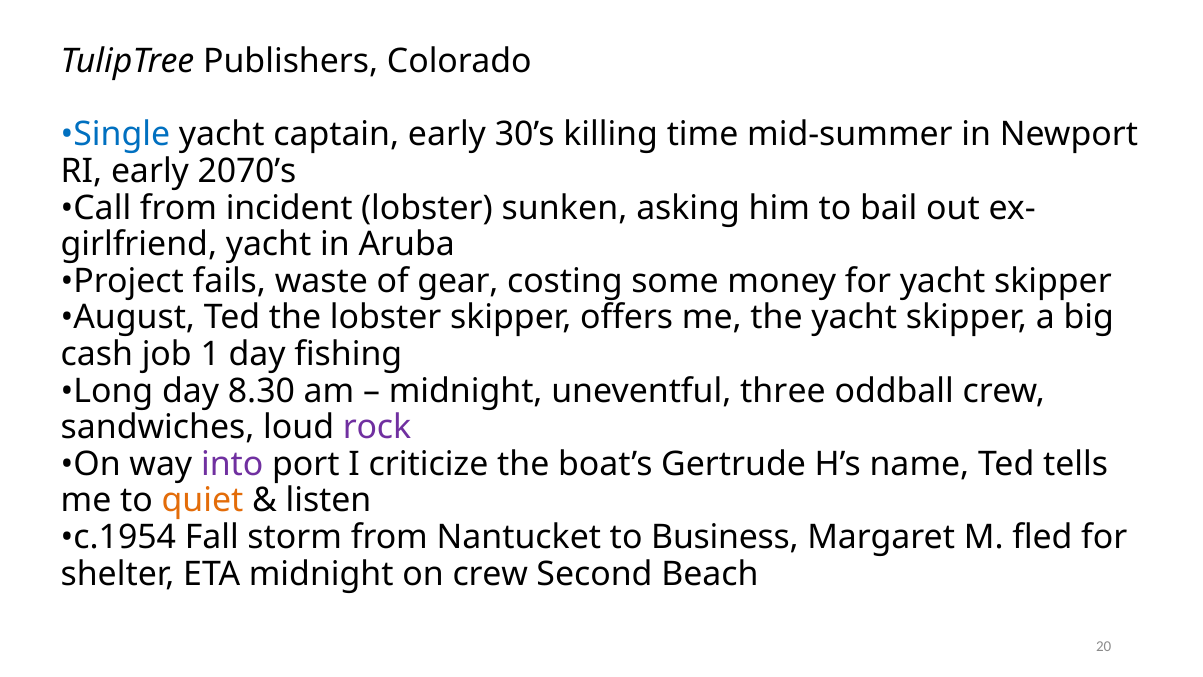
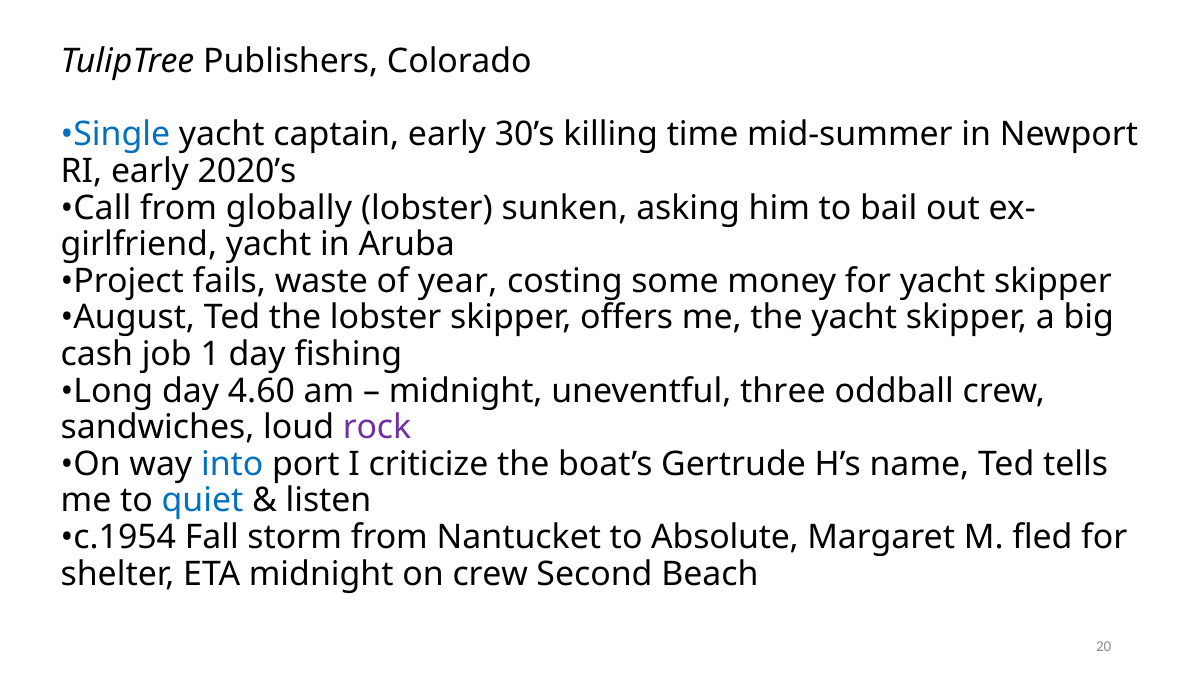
2070’s: 2070’s -> 2020’s
incident: incident -> globally
gear: gear -> year
8.30: 8.30 -> 4.60
into colour: purple -> blue
quiet colour: orange -> blue
Business: Business -> Absolute
